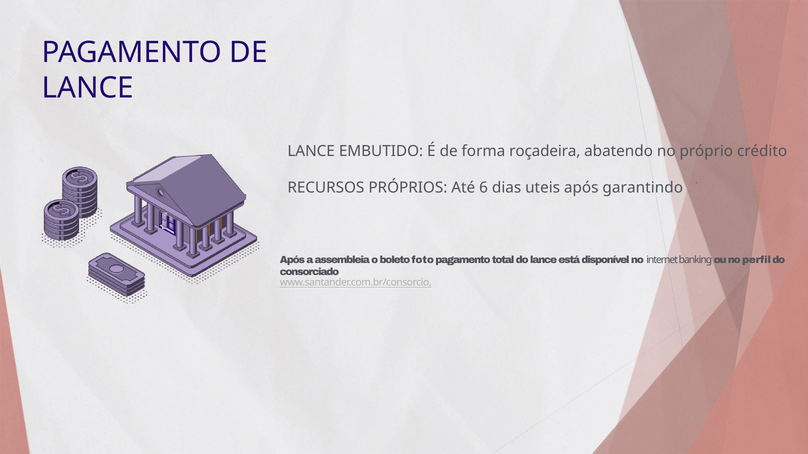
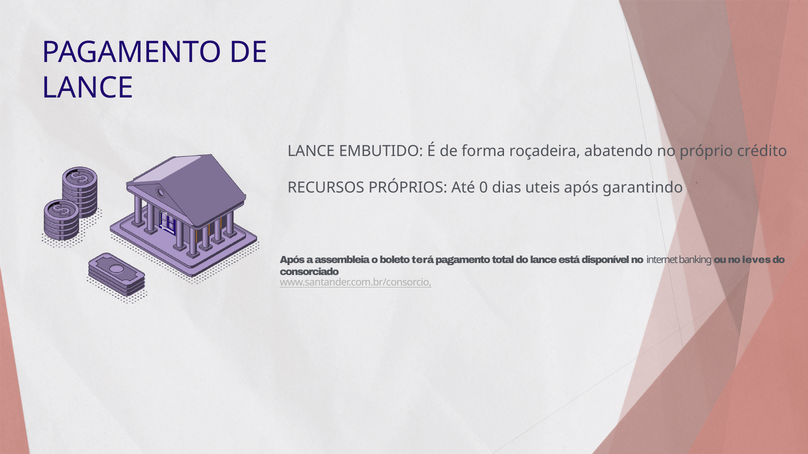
6: 6 -> 0
foto: foto -> terá
perfil: perfil -> leves
